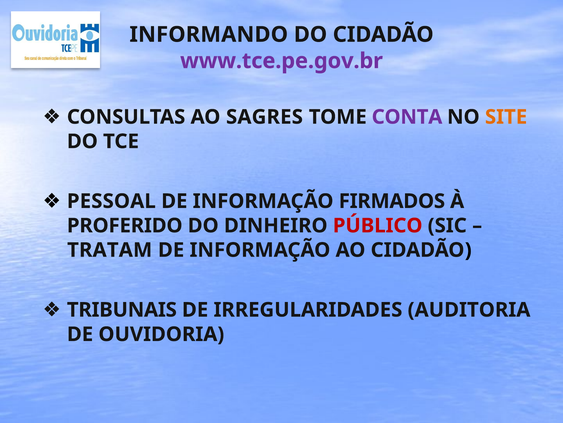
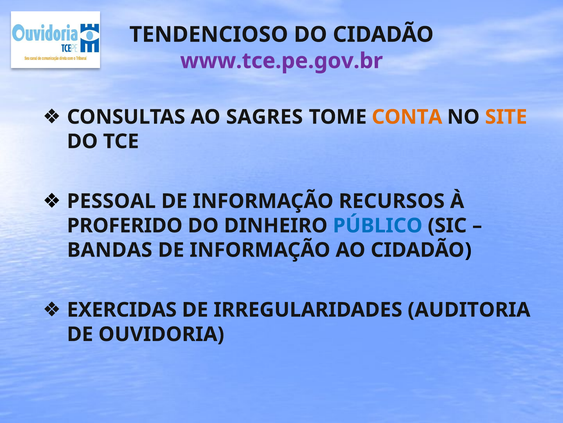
INFORMANDO: INFORMANDO -> TENDENCIOSO
CONTA colour: purple -> orange
FIRMADOS: FIRMADOS -> RECURSOS
PÚBLICO colour: red -> blue
TRATAM: TRATAM -> BANDAS
TRIBUNAIS: TRIBUNAIS -> EXERCIDAS
